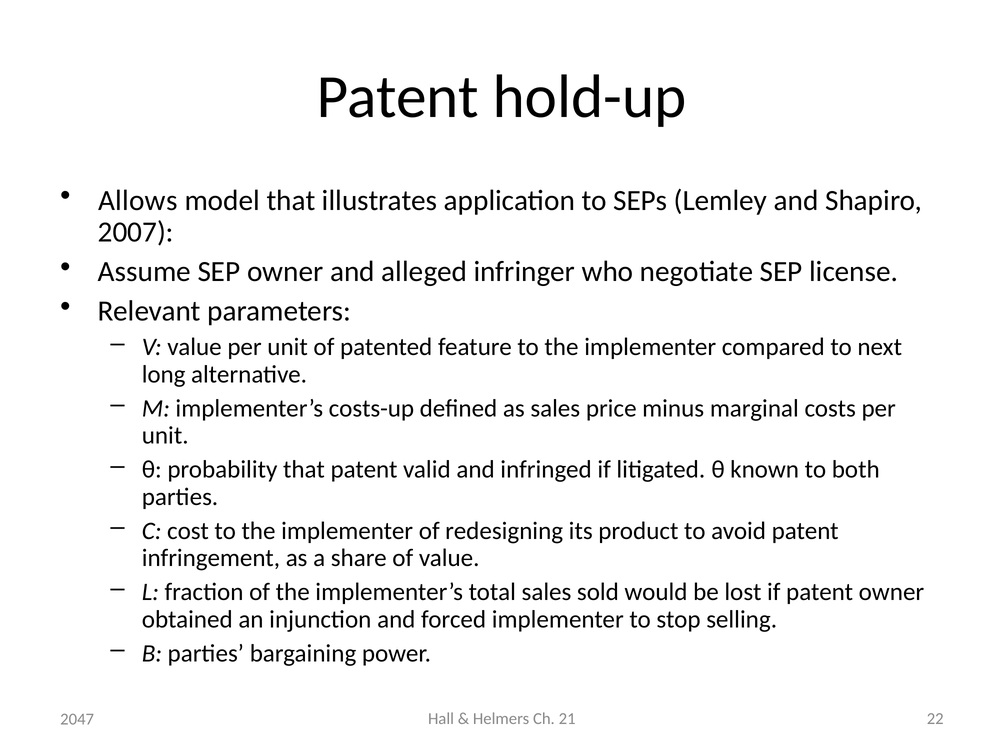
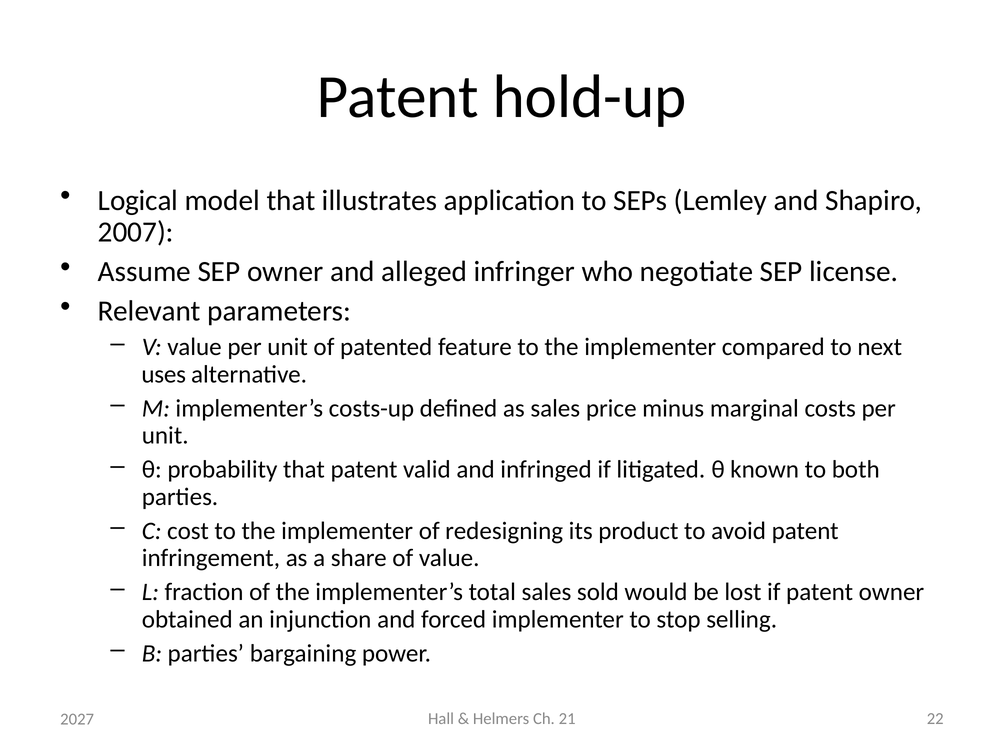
Allows: Allows -> Logical
long: long -> uses
2047: 2047 -> 2027
